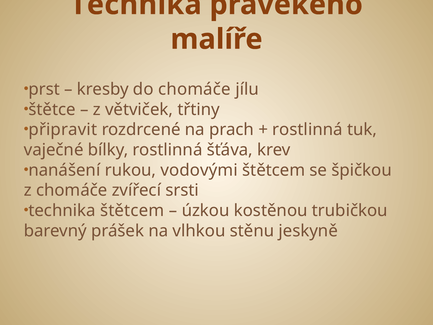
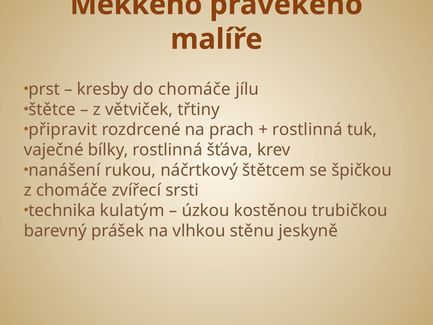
Technika at (136, 5): Technika -> Měkkého
vodovými: vodovými -> náčrtkový
technika štětcem: štětcem -> kulatým
